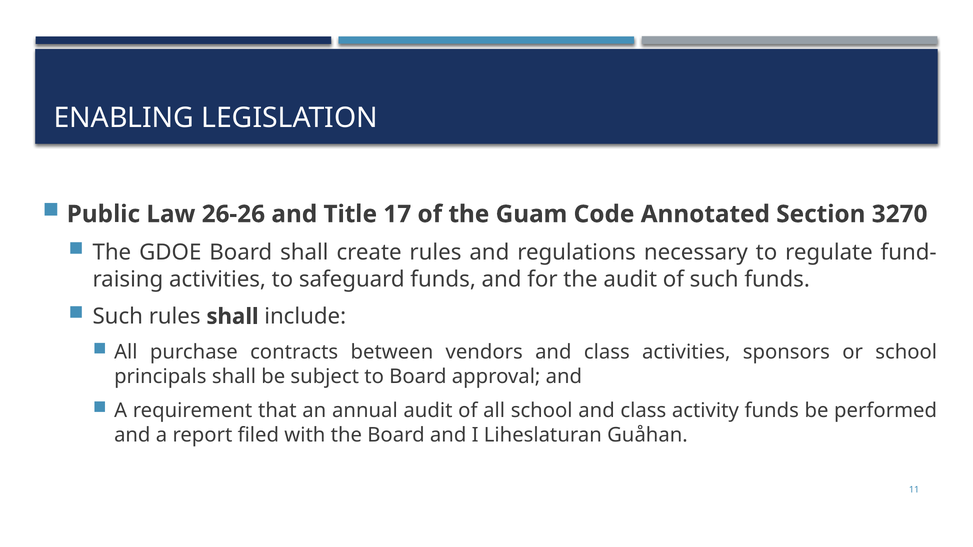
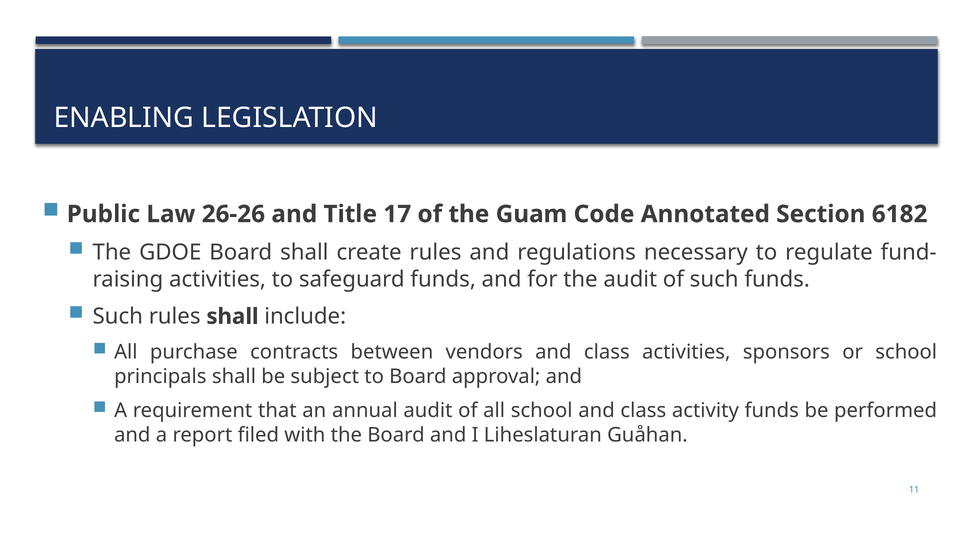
3270: 3270 -> 6182
